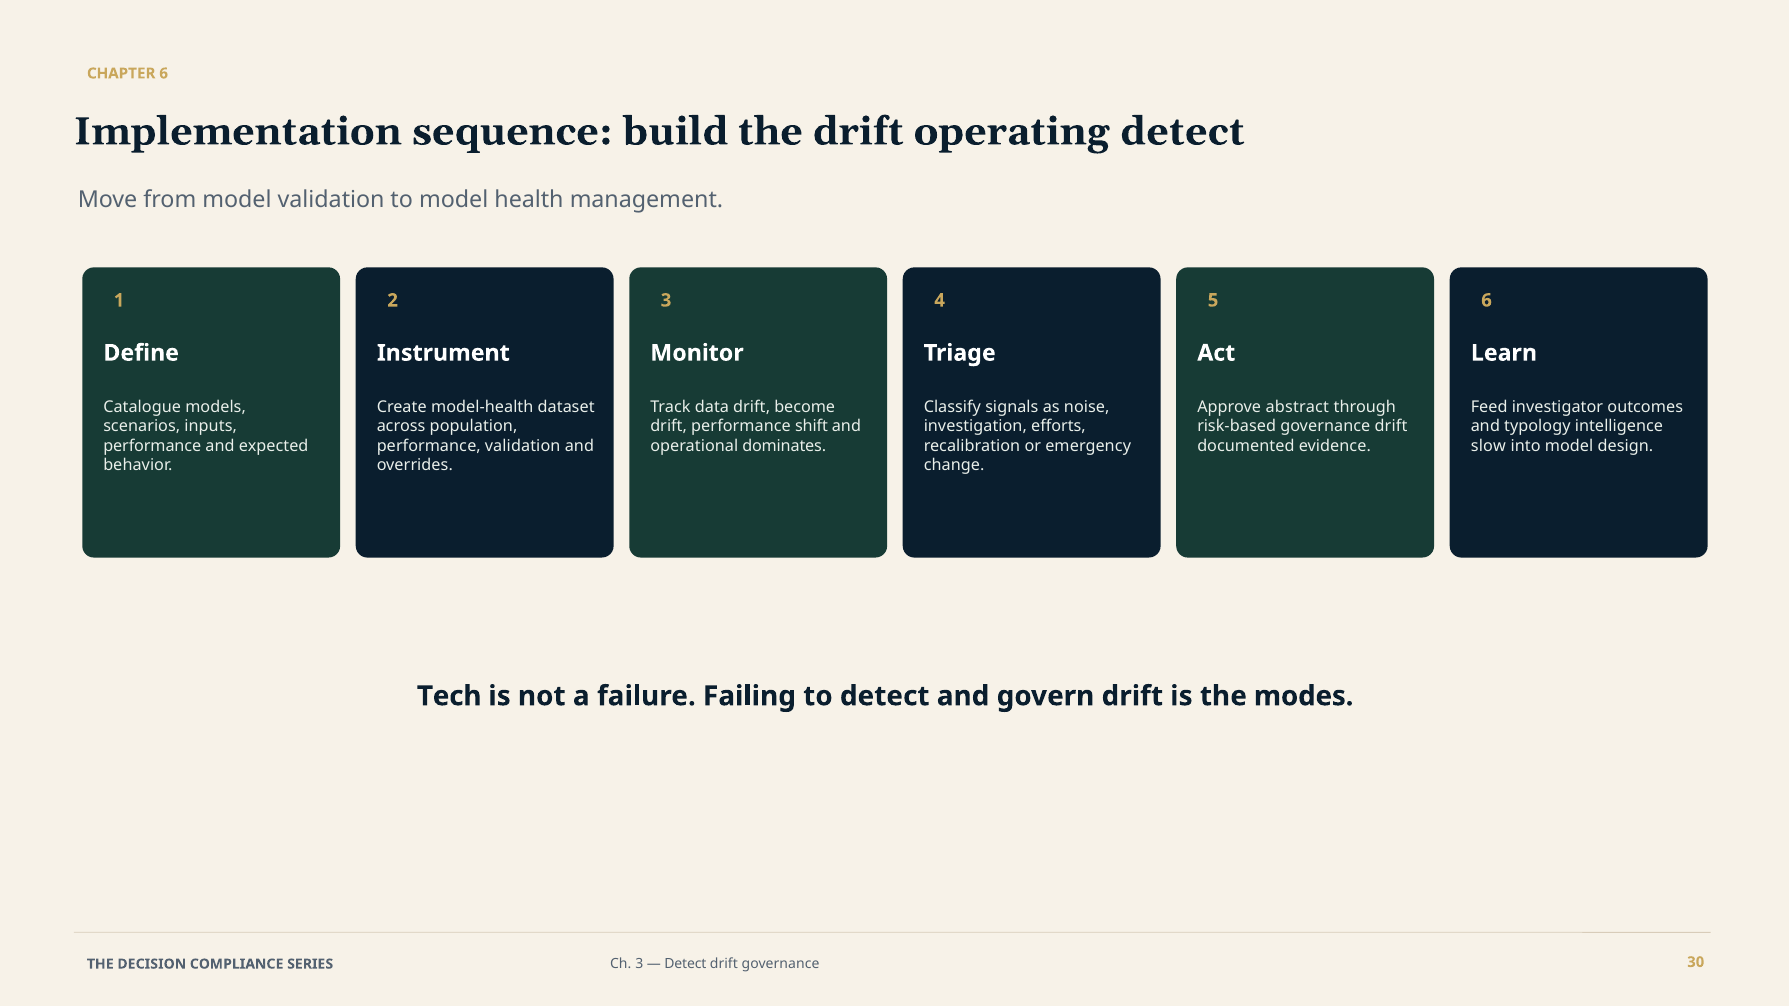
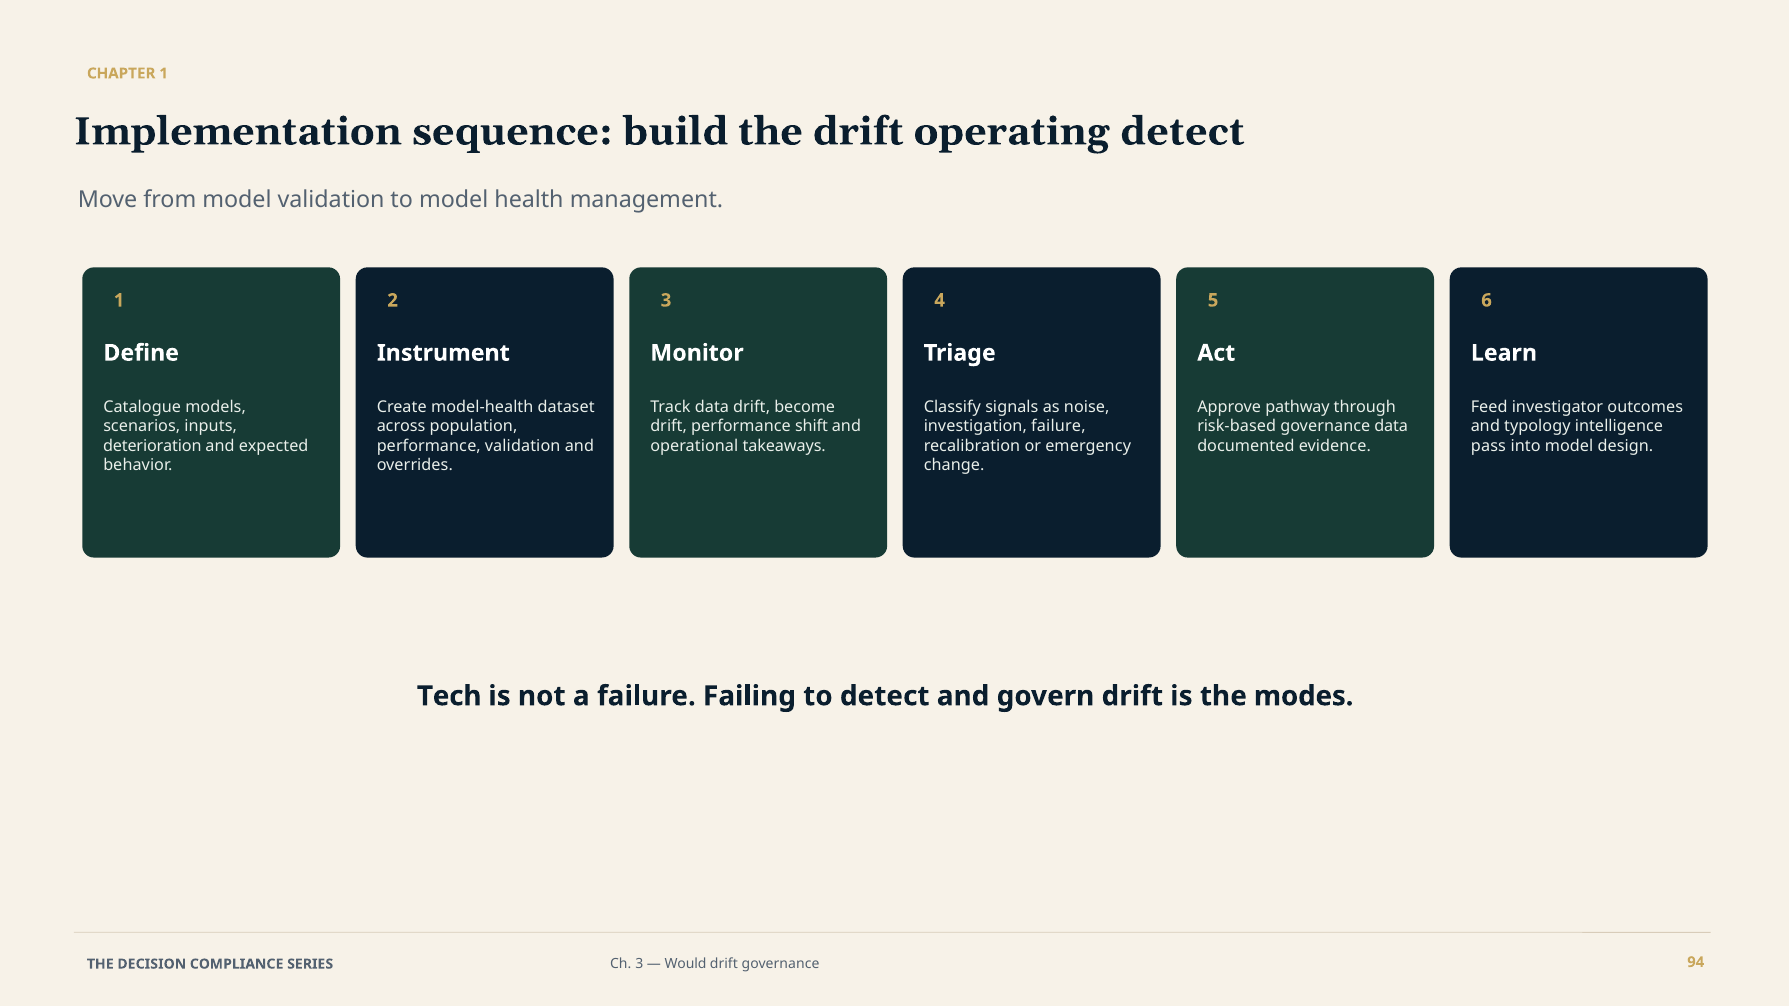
CHAPTER 6: 6 -> 1
abstract: abstract -> pathway
investigation efforts: efforts -> failure
governance drift: drift -> data
performance at (152, 446): performance -> deterioration
dominates: dominates -> takeaways
slow: slow -> pass
Detect at (685, 964): Detect -> Would
30: 30 -> 94
